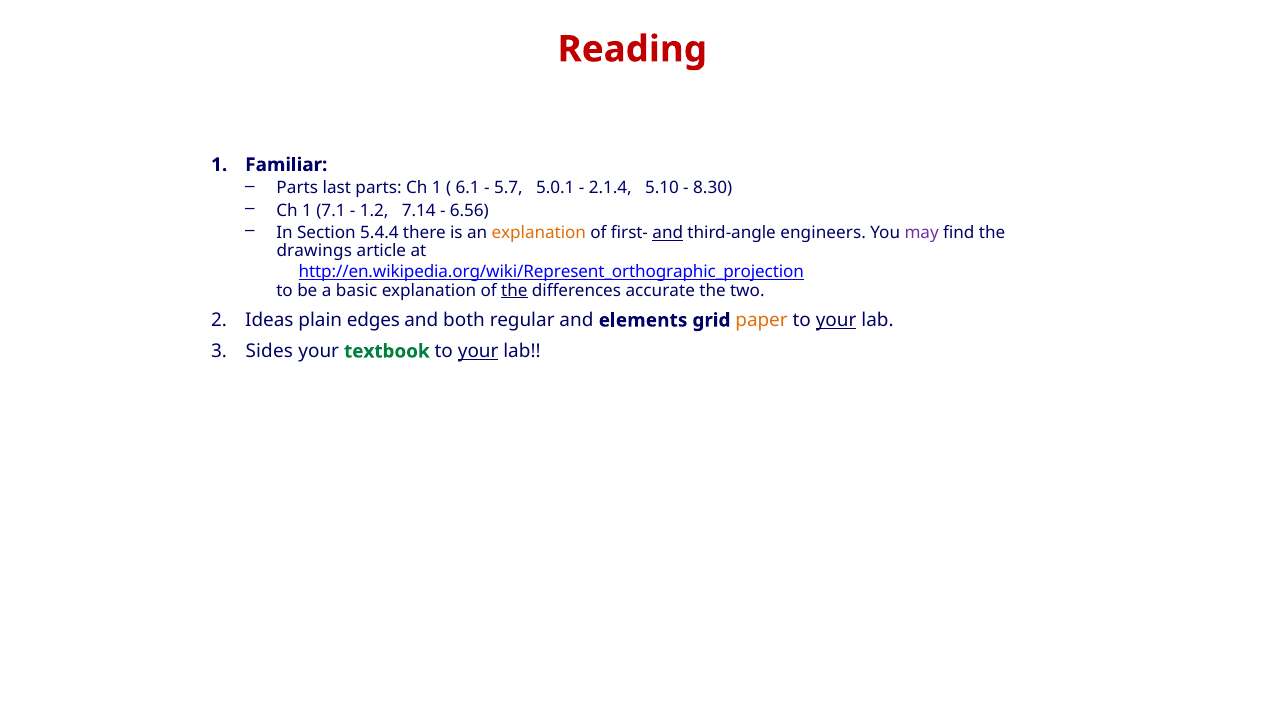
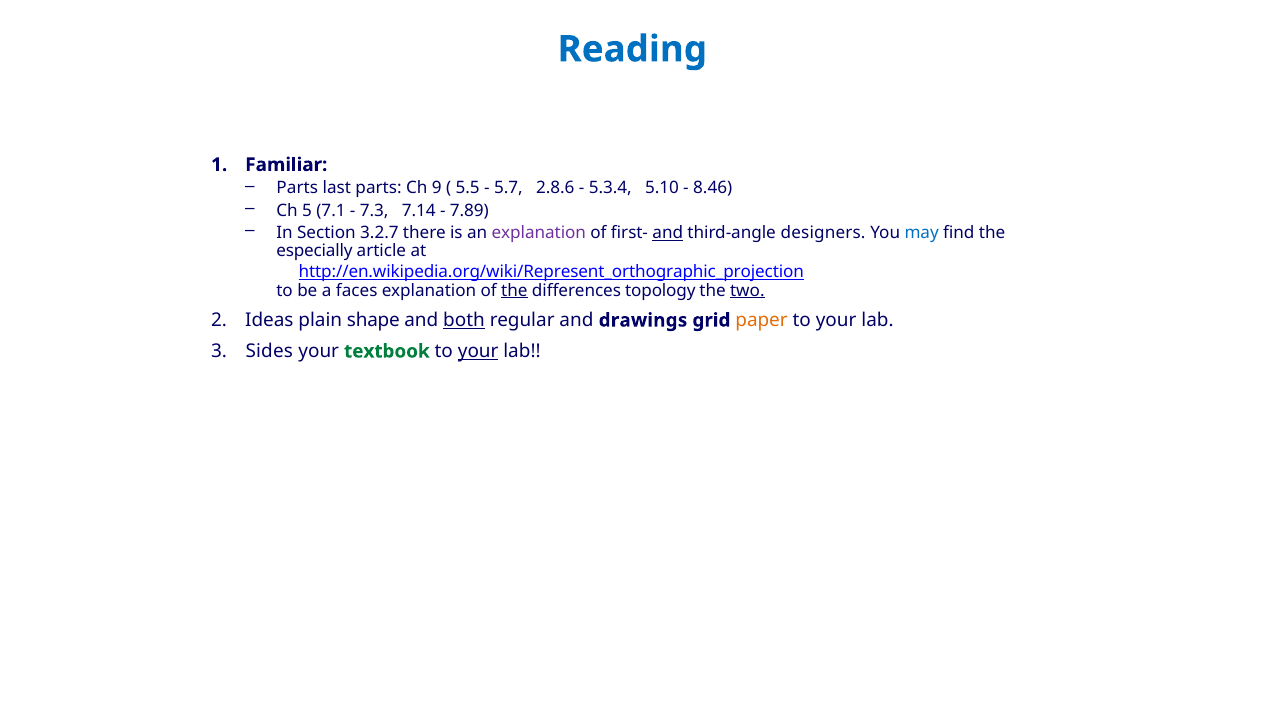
Reading colour: red -> blue
1 at (437, 188): 1 -> 9
6.1: 6.1 -> 5.5
5.0.1: 5.0.1 -> 2.8.6
2.1.4: 2.1.4 -> 5.3.4
8.30: 8.30 -> 8.46
1 at (307, 211): 1 -> 5
1.2: 1.2 -> 7.3
6.56: 6.56 -> 7.89
5.4.4: 5.4.4 -> 3.2.7
explanation at (539, 233) colour: orange -> purple
engineers: engineers -> designers
may colour: purple -> blue
drawings: drawings -> especially
basic: basic -> faces
accurate: accurate -> topology
two underline: none -> present
edges: edges -> shape
both underline: none -> present
elements: elements -> drawings
your at (836, 321) underline: present -> none
